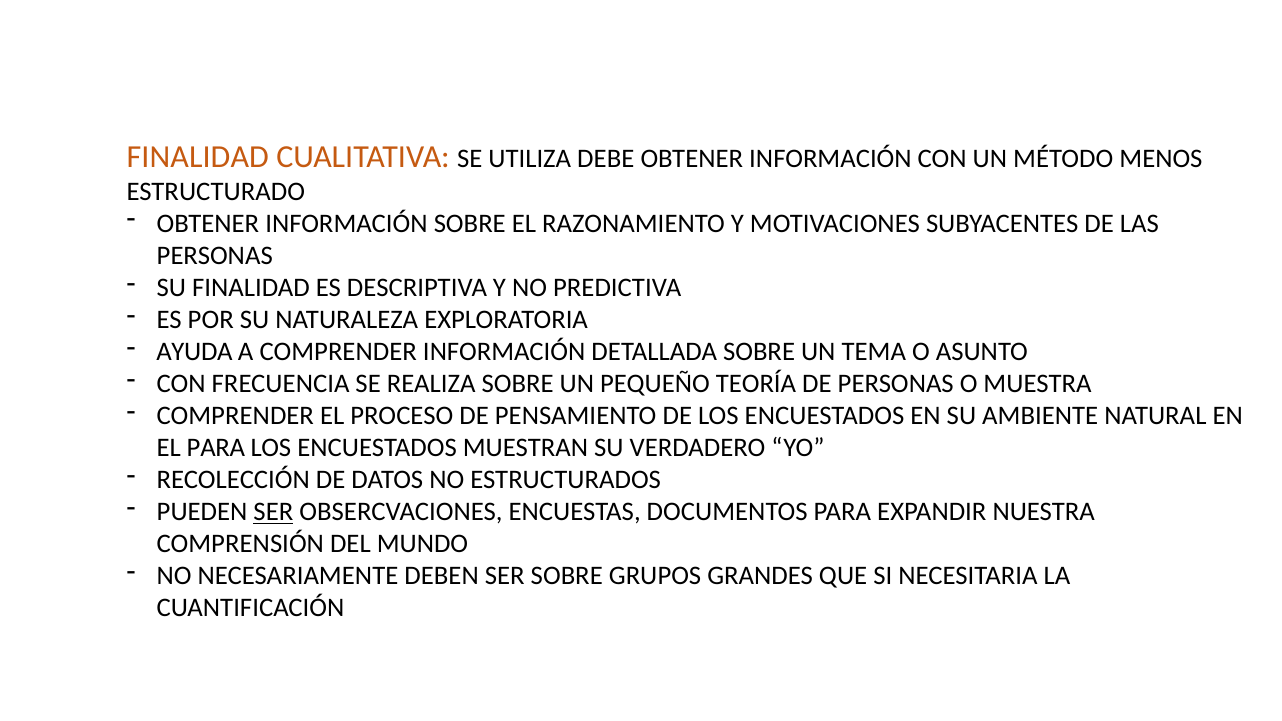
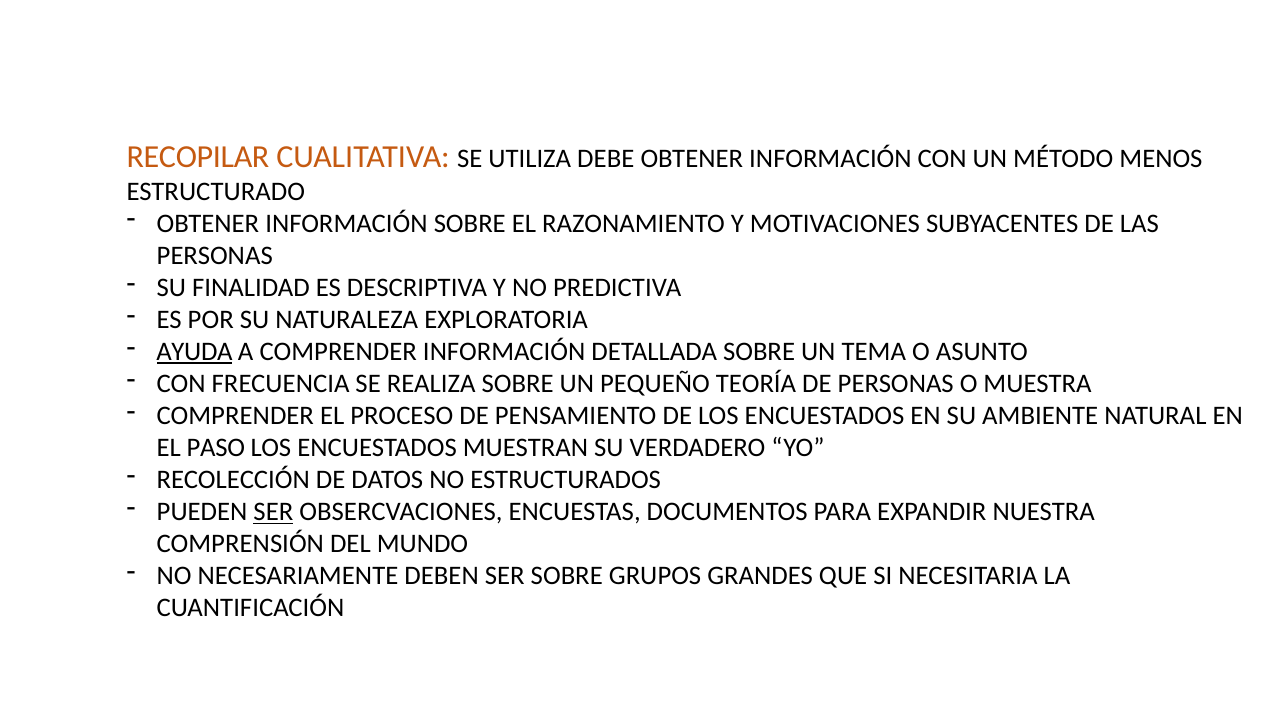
FINALIDAD at (198, 157): FINALIDAD -> RECOPILAR
AYUDA underline: none -> present
EL PARA: PARA -> PASO
